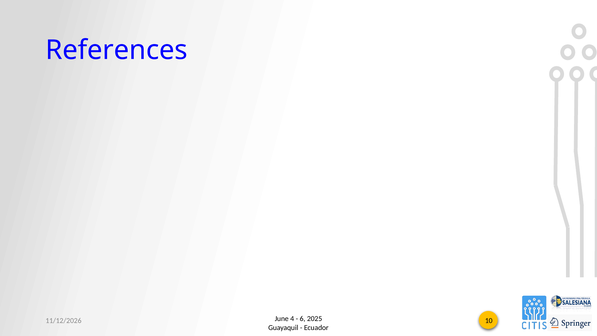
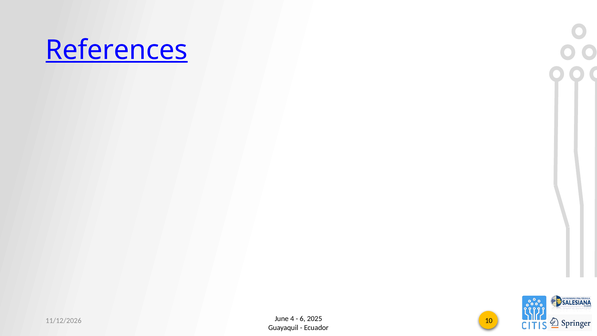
References underline: none -> present
